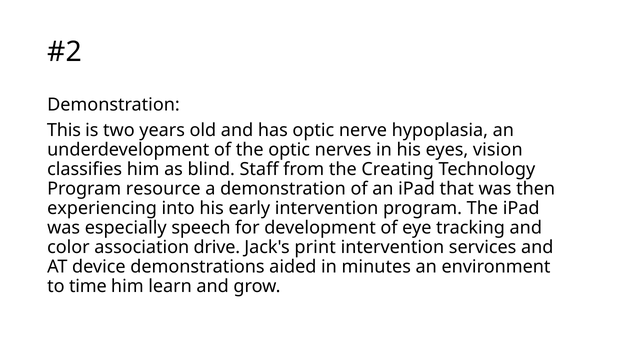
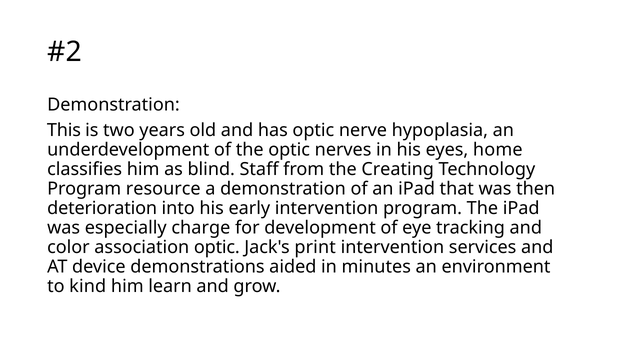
vision: vision -> home
experiencing: experiencing -> deterioration
speech: speech -> charge
association drive: drive -> optic
time: time -> kind
